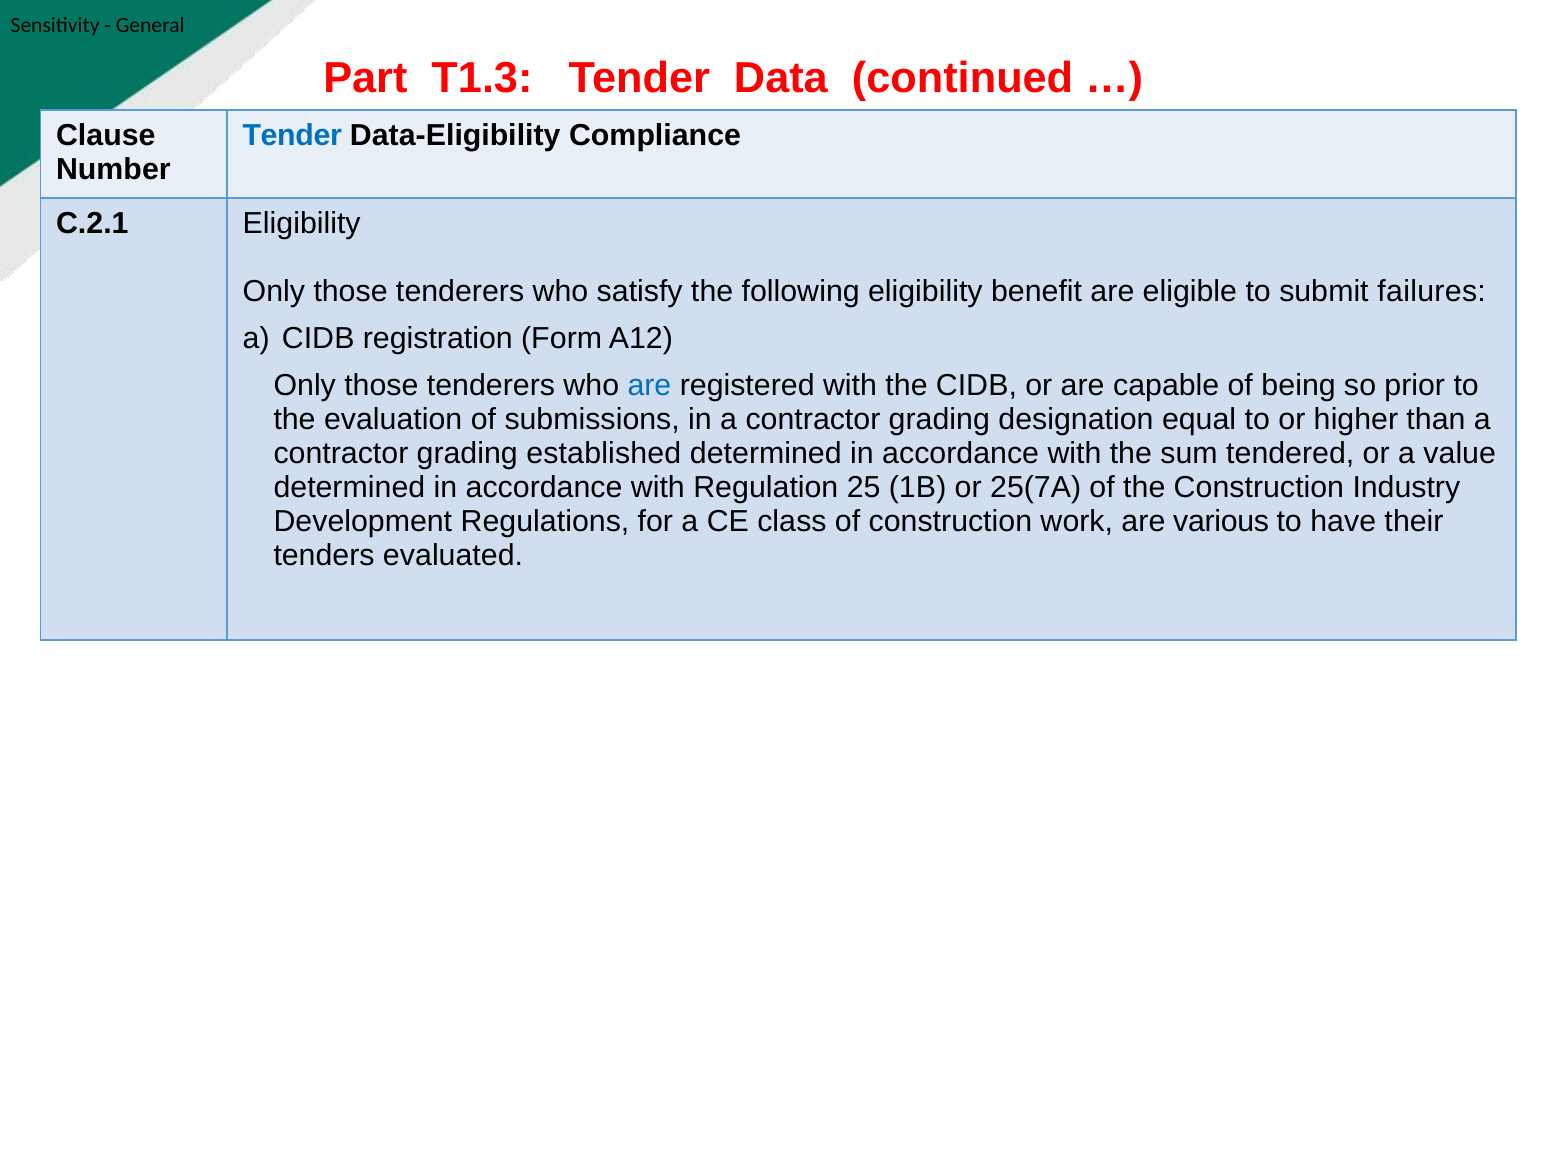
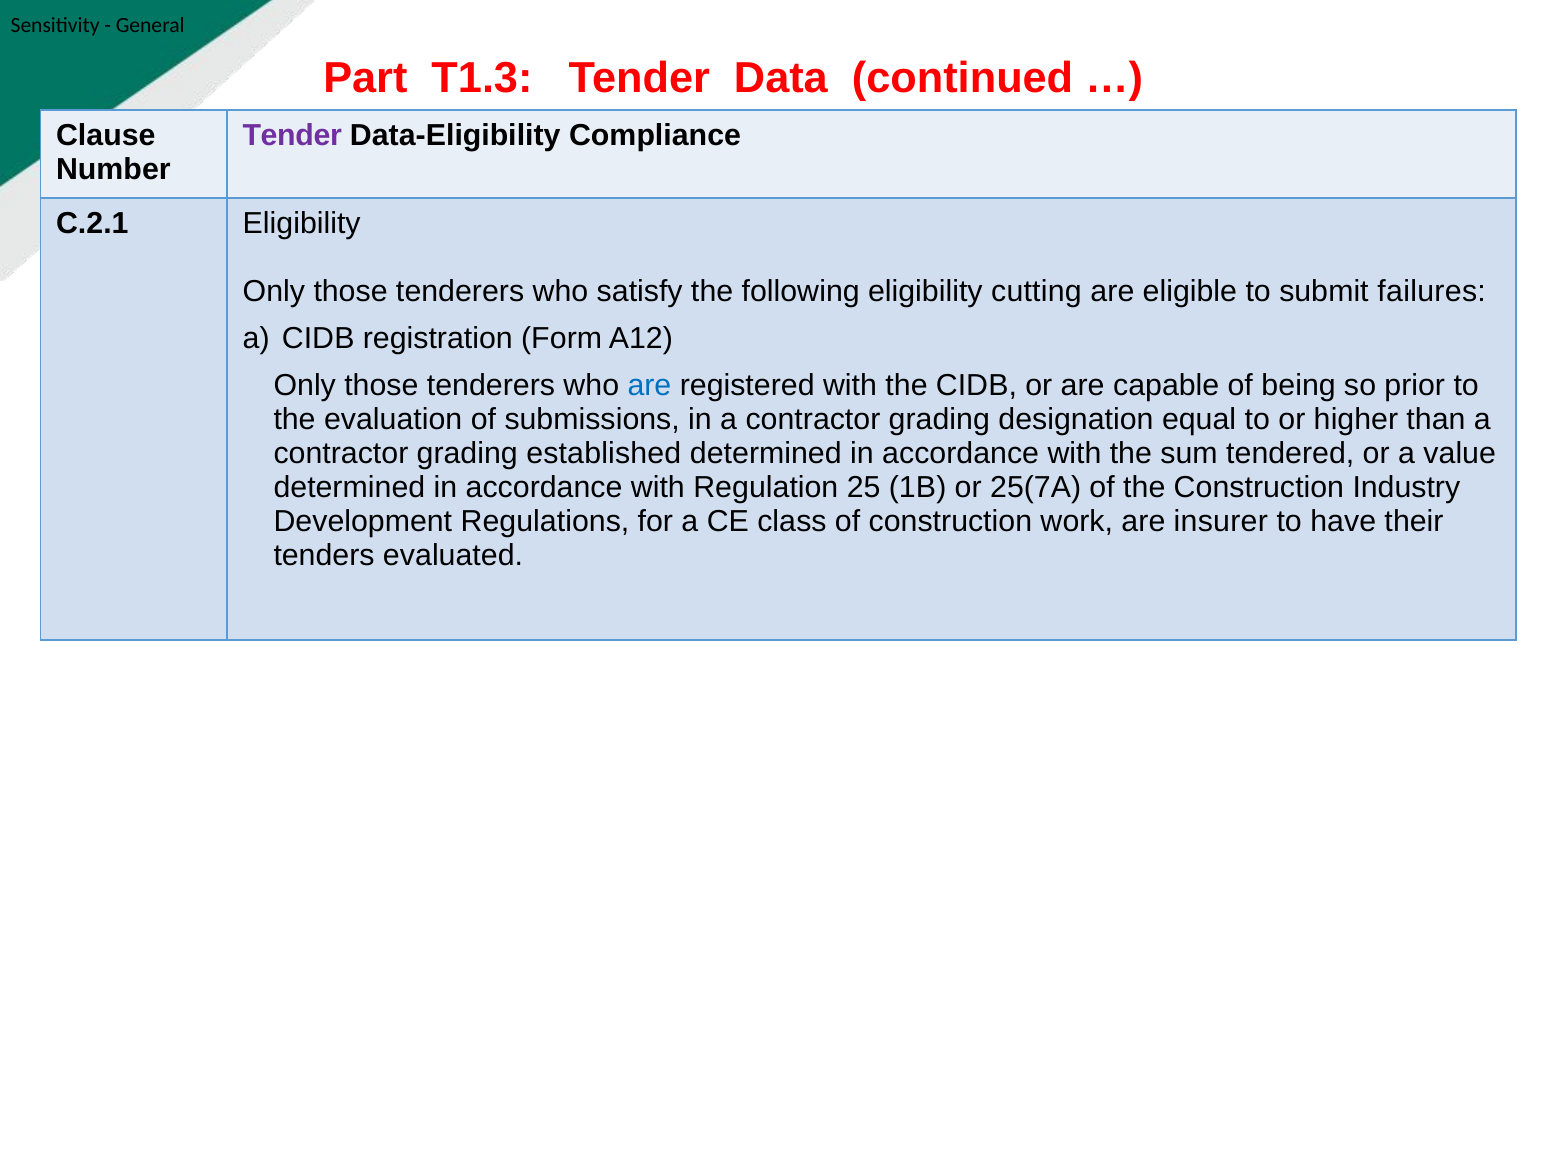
Tender at (292, 135) colour: blue -> purple
benefit: benefit -> cutting
various: various -> insurer
